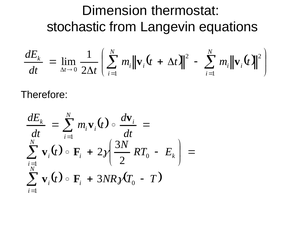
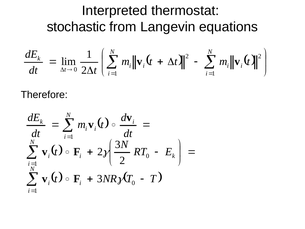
Dimension: Dimension -> Interpreted
